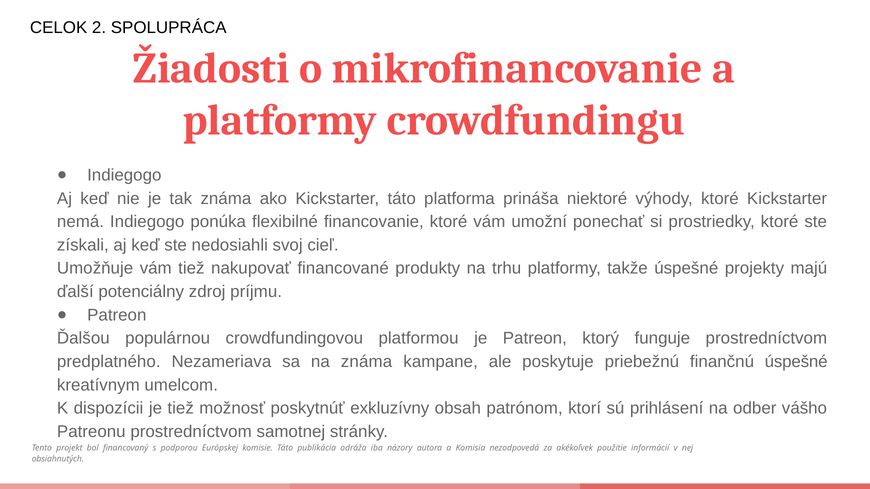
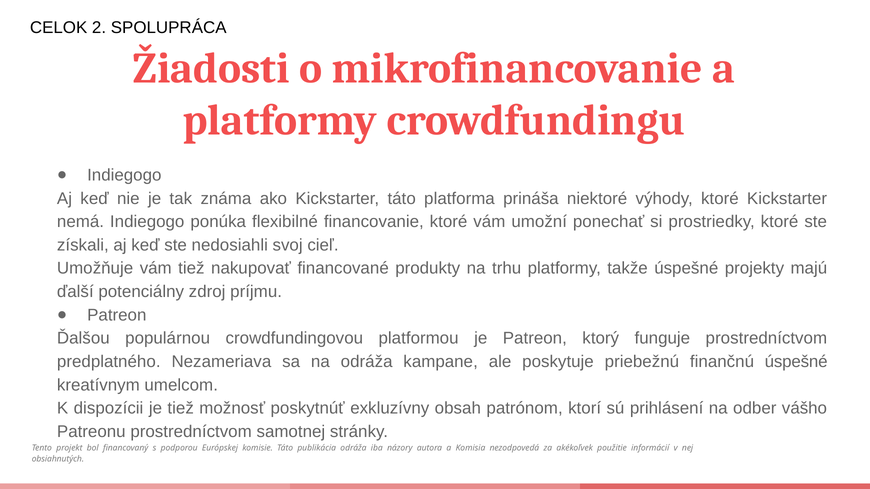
na známa: známa -> odráža
